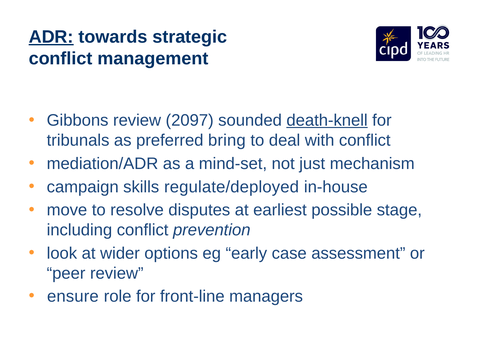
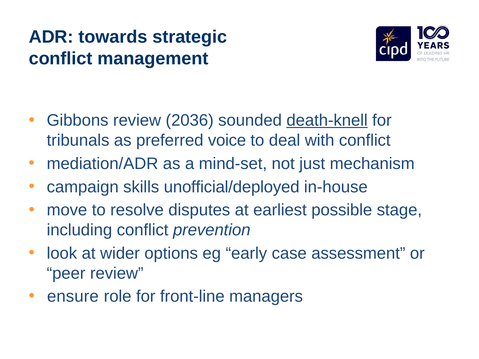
ADR underline: present -> none
2097: 2097 -> 2036
bring: bring -> voice
regulate/deployed: regulate/deployed -> unofficial/deployed
